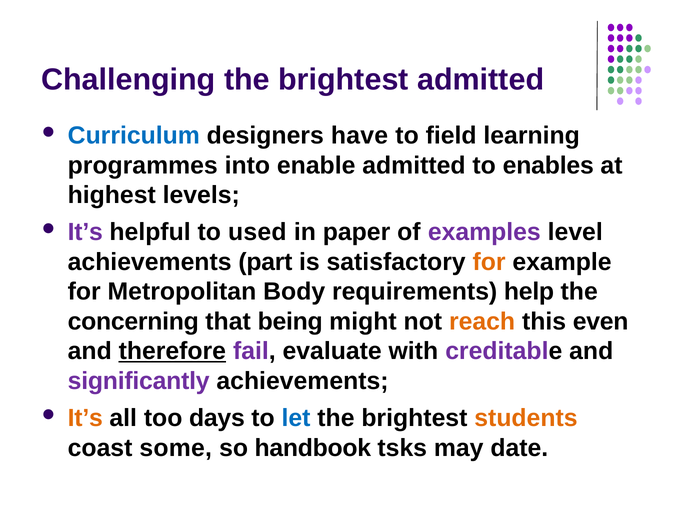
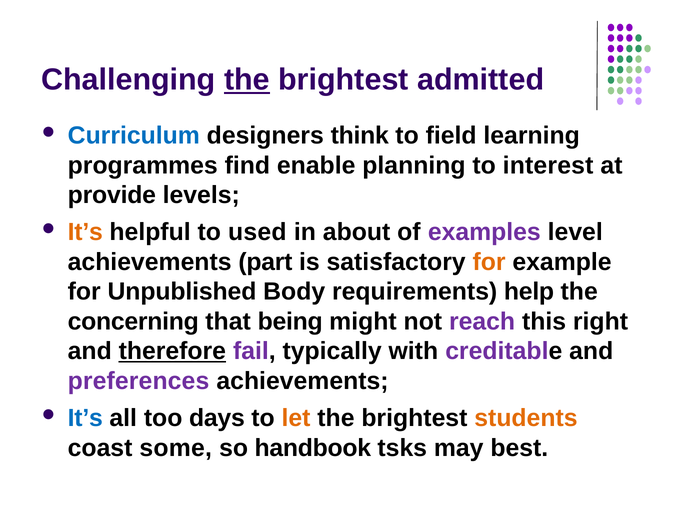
the at (247, 80) underline: none -> present
have: have -> think
into: into -> find
enable admitted: admitted -> planning
enables: enables -> interest
highest: highest -> provide
It’s at (85, 232) colour: purple -> orange
paper: paper -> about
Metropolitan: Metropolitan -> Unpublished
reach colour: orange -> purple
even: even -> right
evaluate: evaluate -> typically
significantly: significantly -> preferences
It’s at (85, 418) colour: orange -> blue
let colour: blue -> orange
date: date -> best
